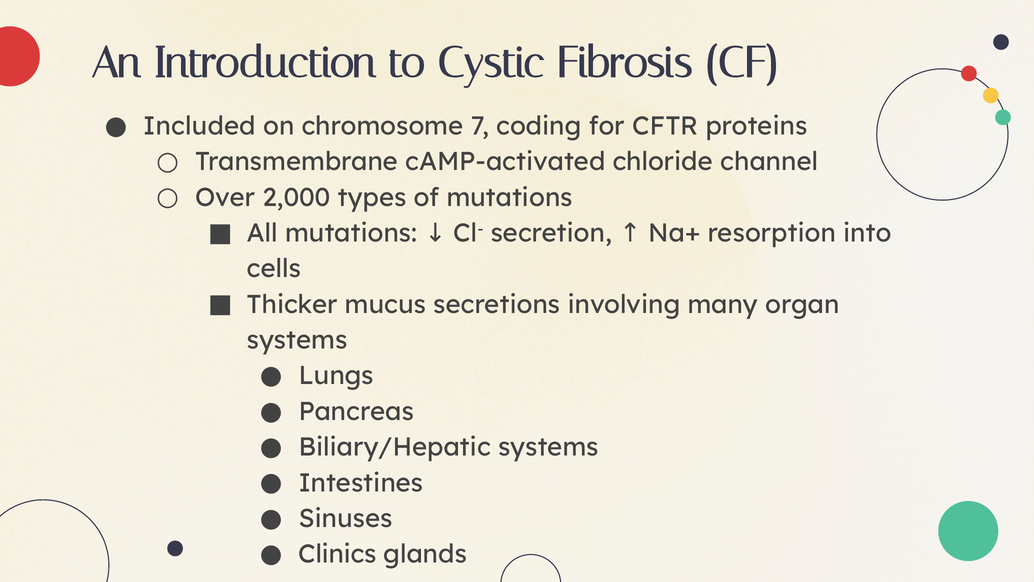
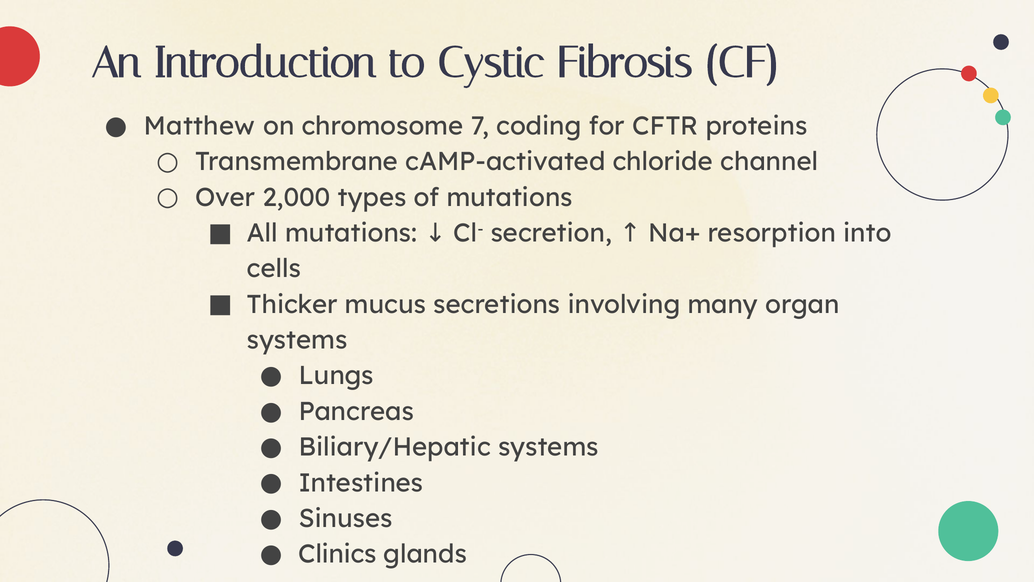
Included: Included -> Matthew
